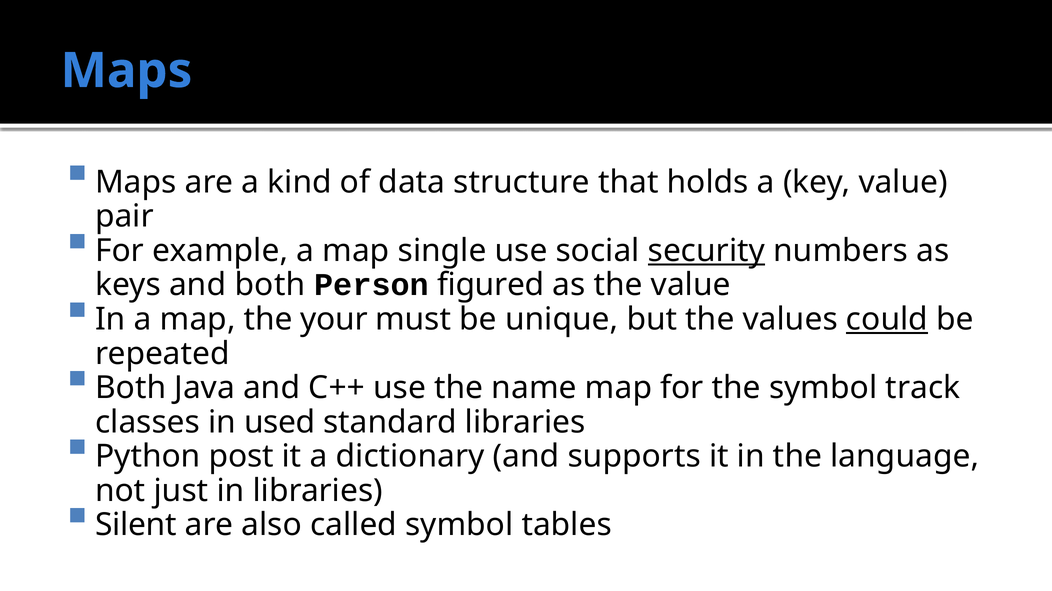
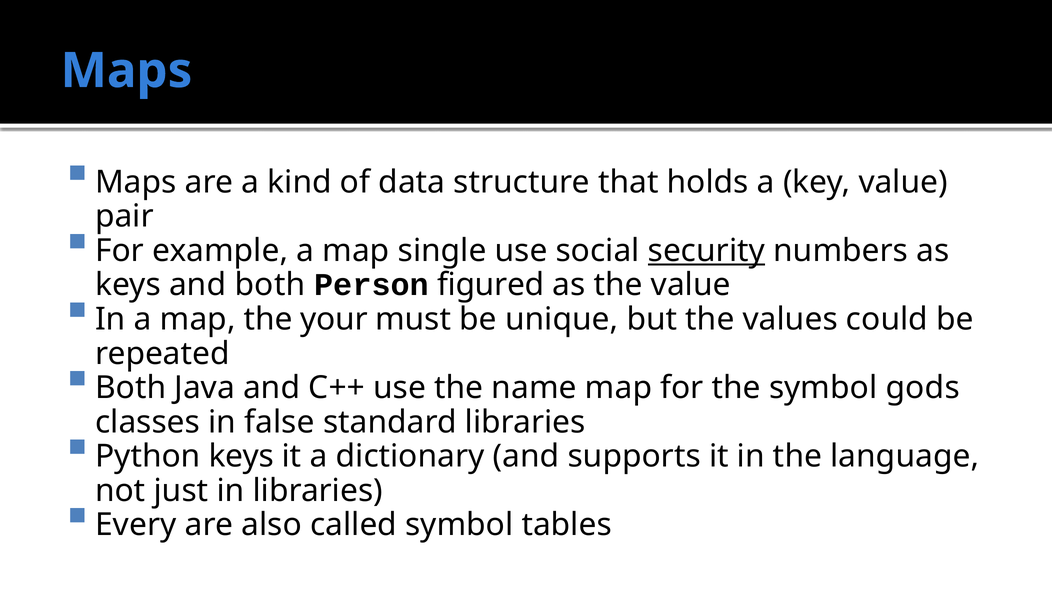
could underline: present -> none
track: track -> gods
used: used -> false
Python post: post -> keys
Silent: Silent -> Every
